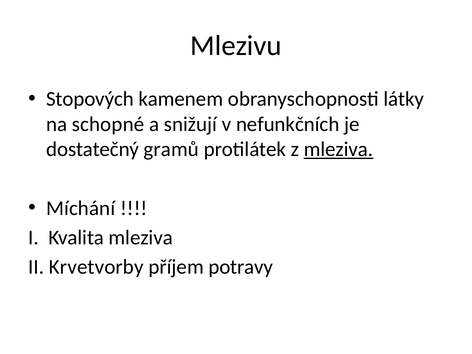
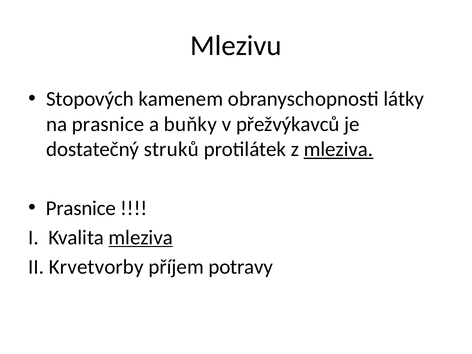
na schopné: schopné -> prasnice
snižují: snižují -> buňky
nefunkčních: nefunkčních -> přežvýkavců
gramů: gramů -> struků
Míchání at (81, 208): Míchání -> Prasnice
mleziva at (141, 238) underline: none -> present
